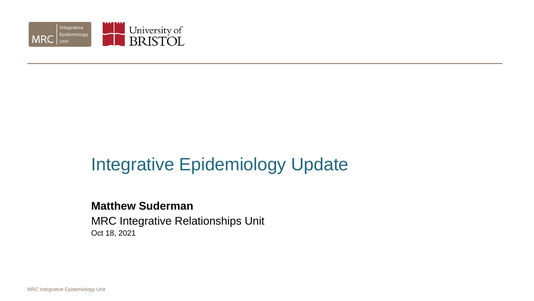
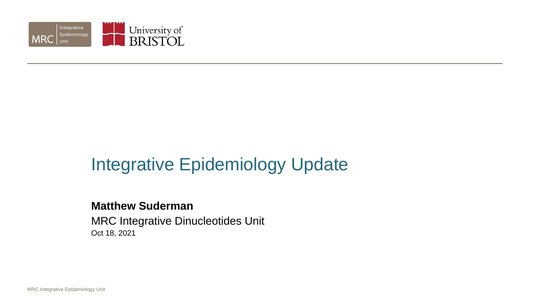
Relationships: Relationships -> Dinucleotides
